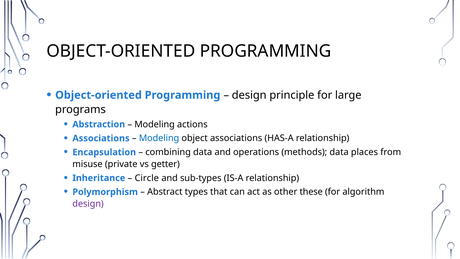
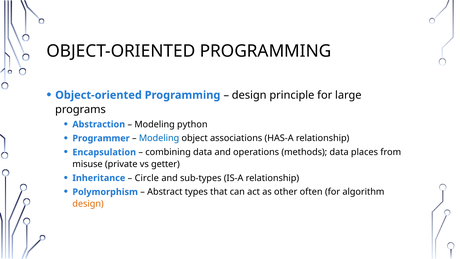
actions: actions -> python
Associations at (101, 138): Associations -> Programmer
these: these -> often
design at (88, 204) colour: purple -> orange
